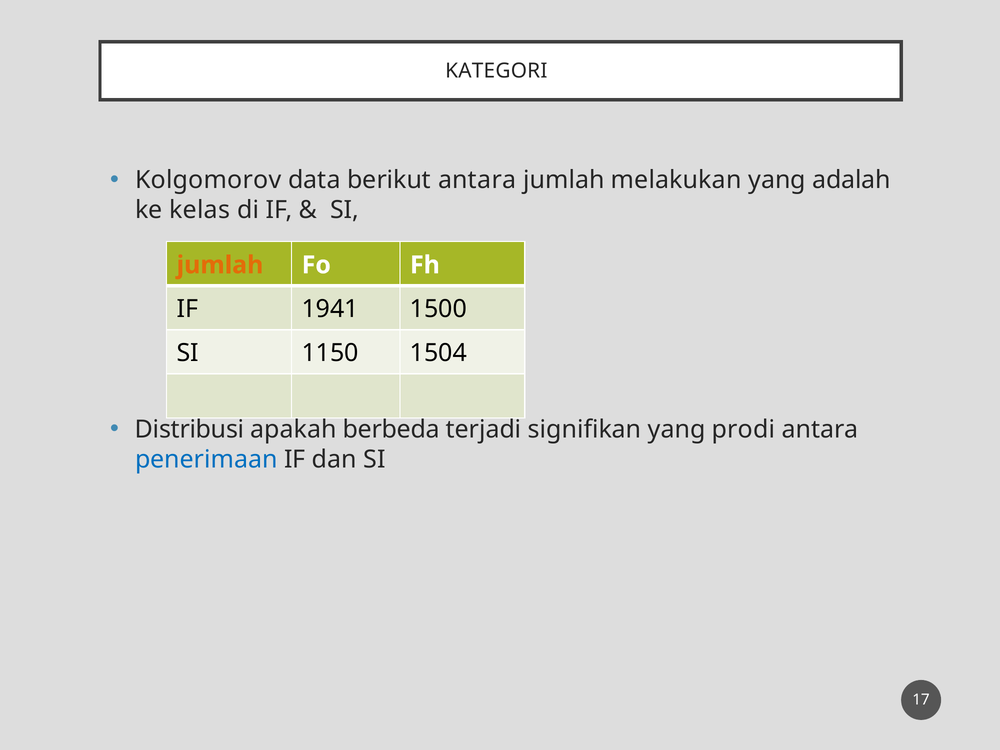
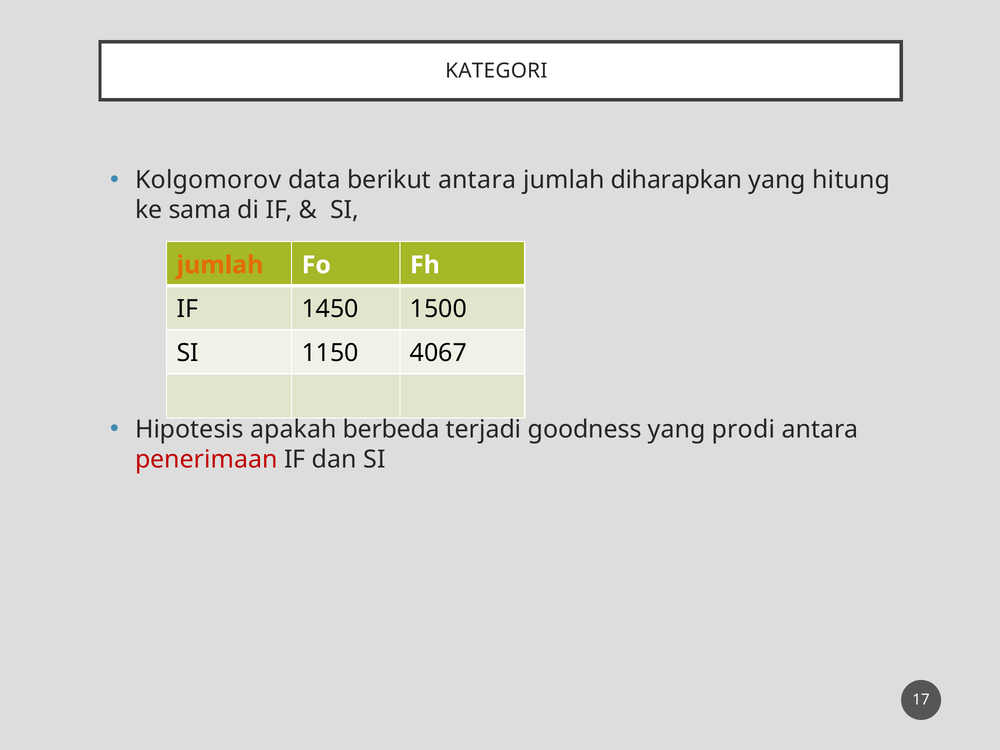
melakukan: melakukan -> diharapkan
adalah: adalah -> hitung
kelas: kelas -> sama
1941: 1941 -> 1450
1504: 1504 -> 4067
Distribusi: Distribusi -> Hipotesis
signifikan: signifikan -> goodness
penerimaan colour: blue -> red
